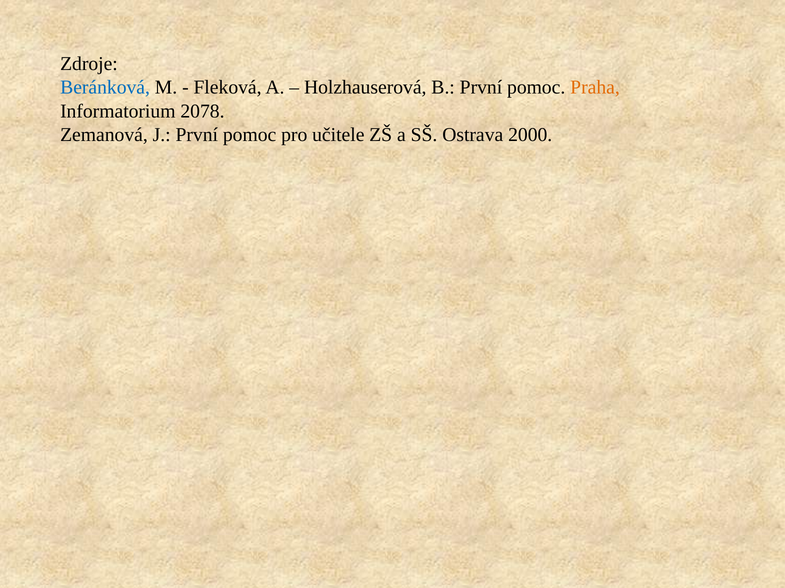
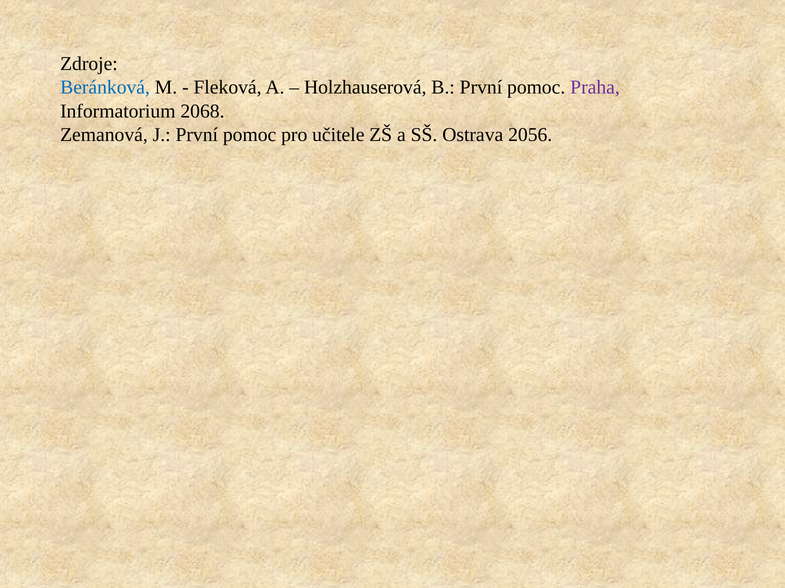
Praha colour: orange -> purple
2078: 2078 -> 2068
2000: 2000 -> 2056
